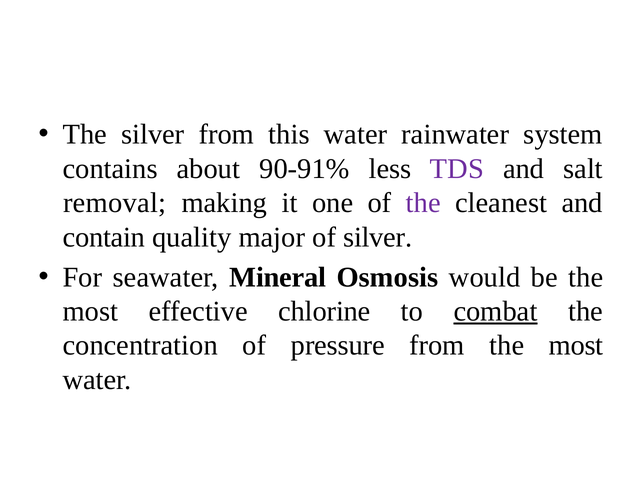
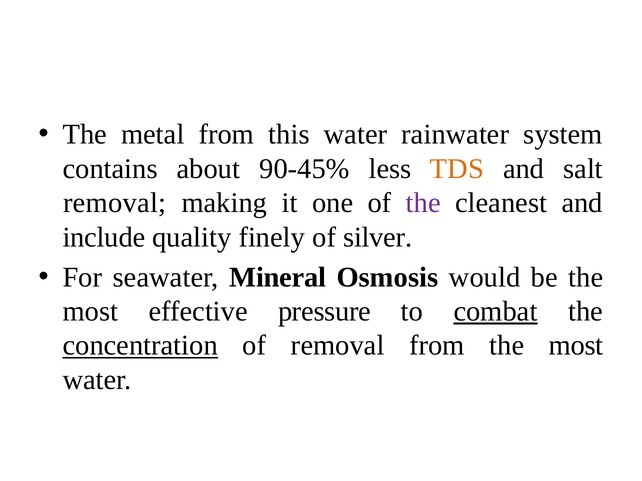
The silver: silver -> metal
90-91%: 90-91% -> 90-45%
TDS colour: purple -> orange
contain: contain -> include
major: major -> finely
chlorine: chlorine -> pressure
concentration underline: none -> present
of pressure: pressure -> removal
